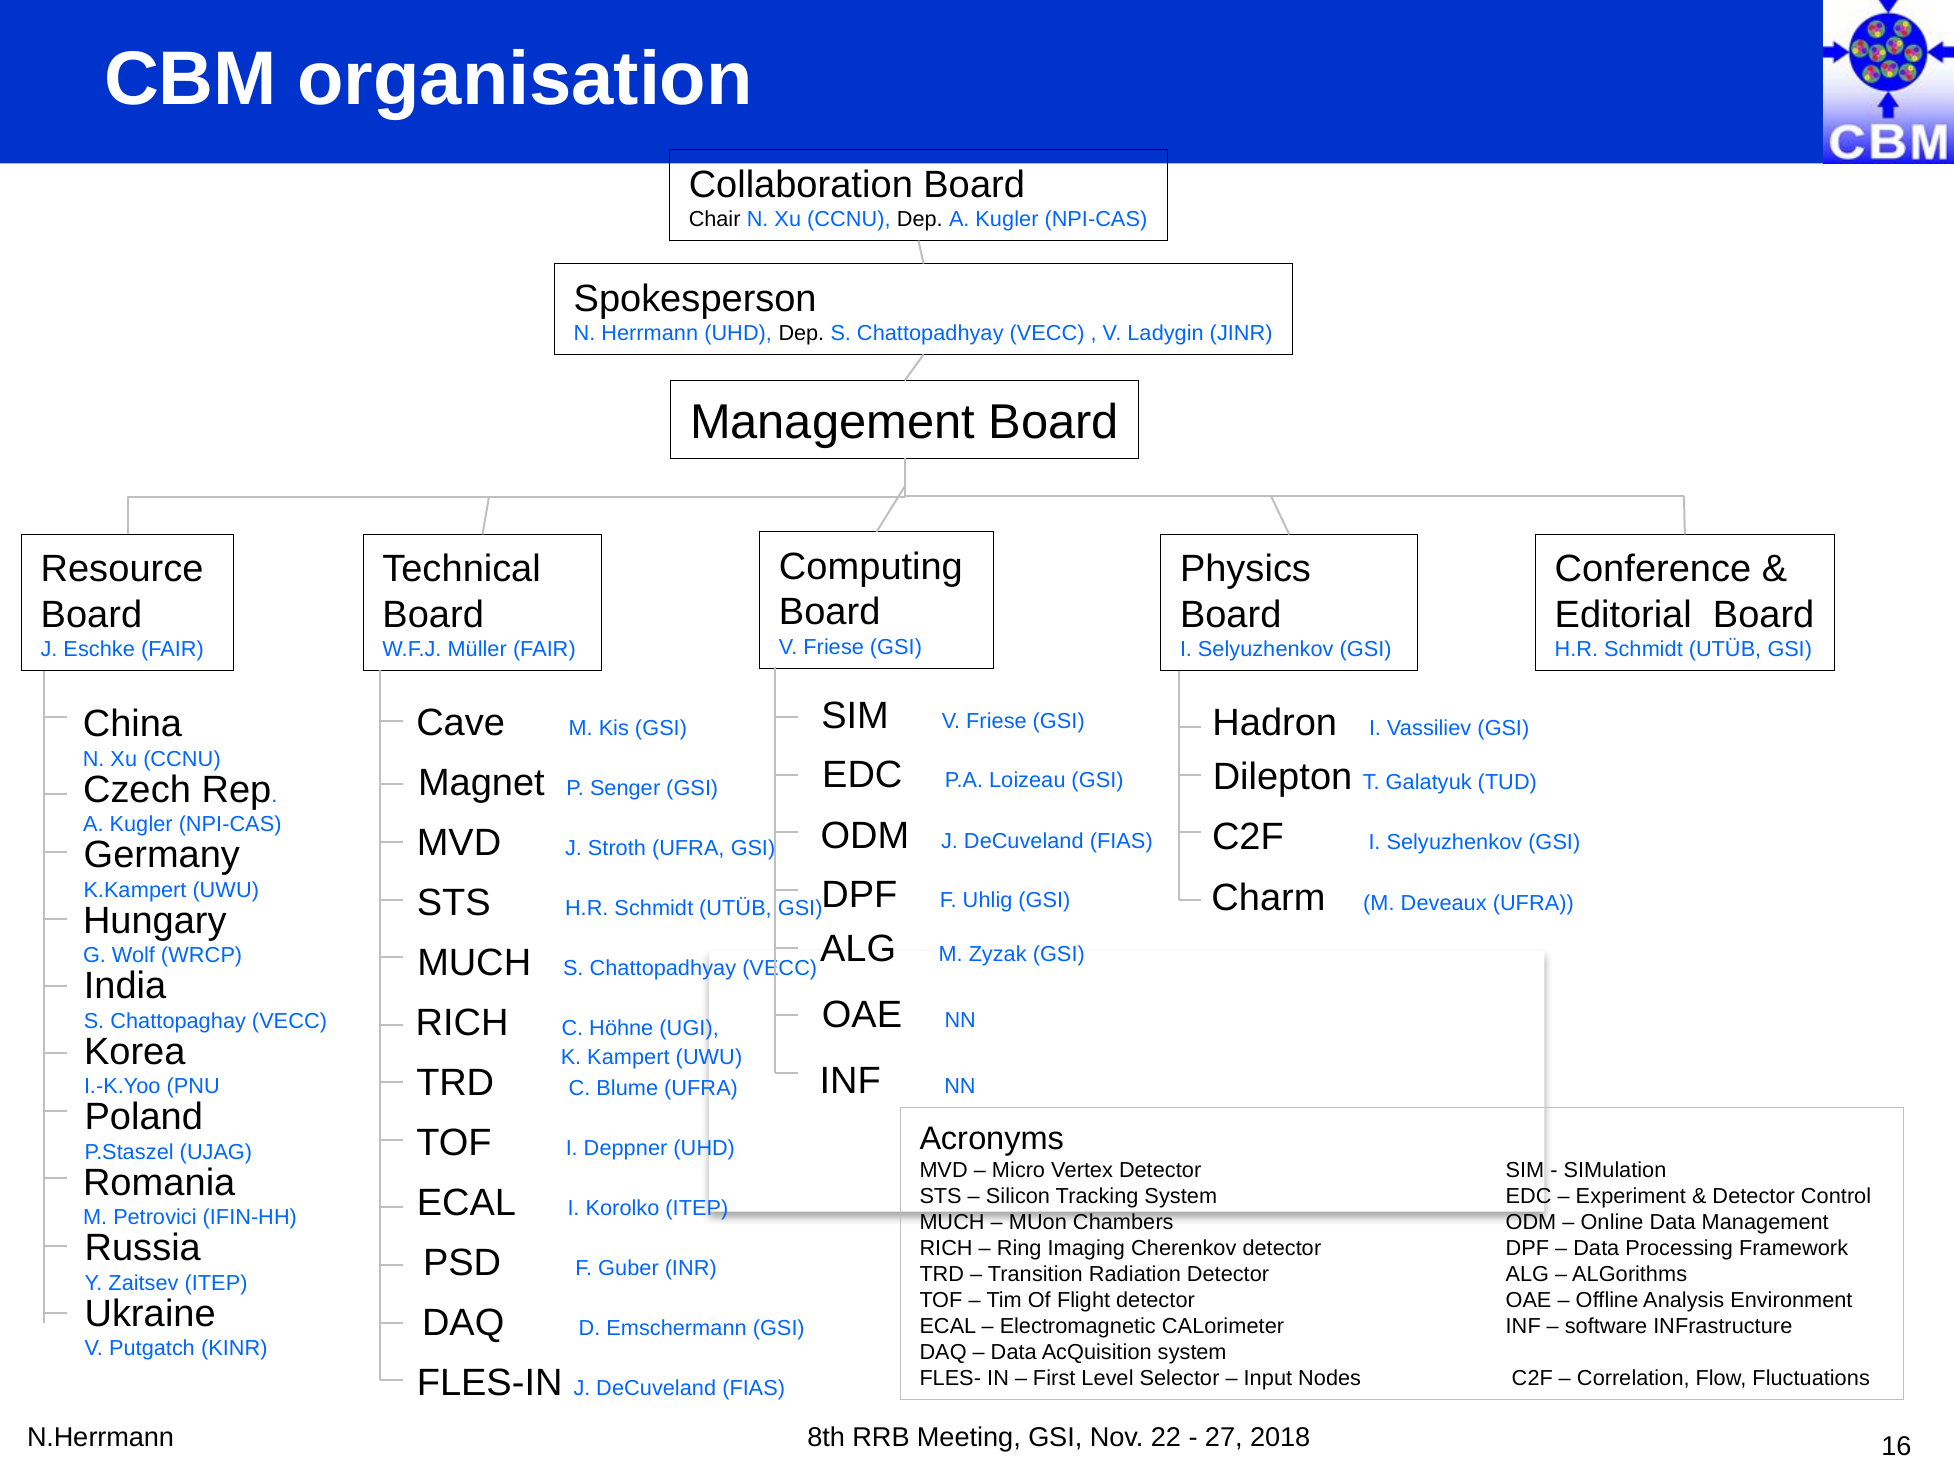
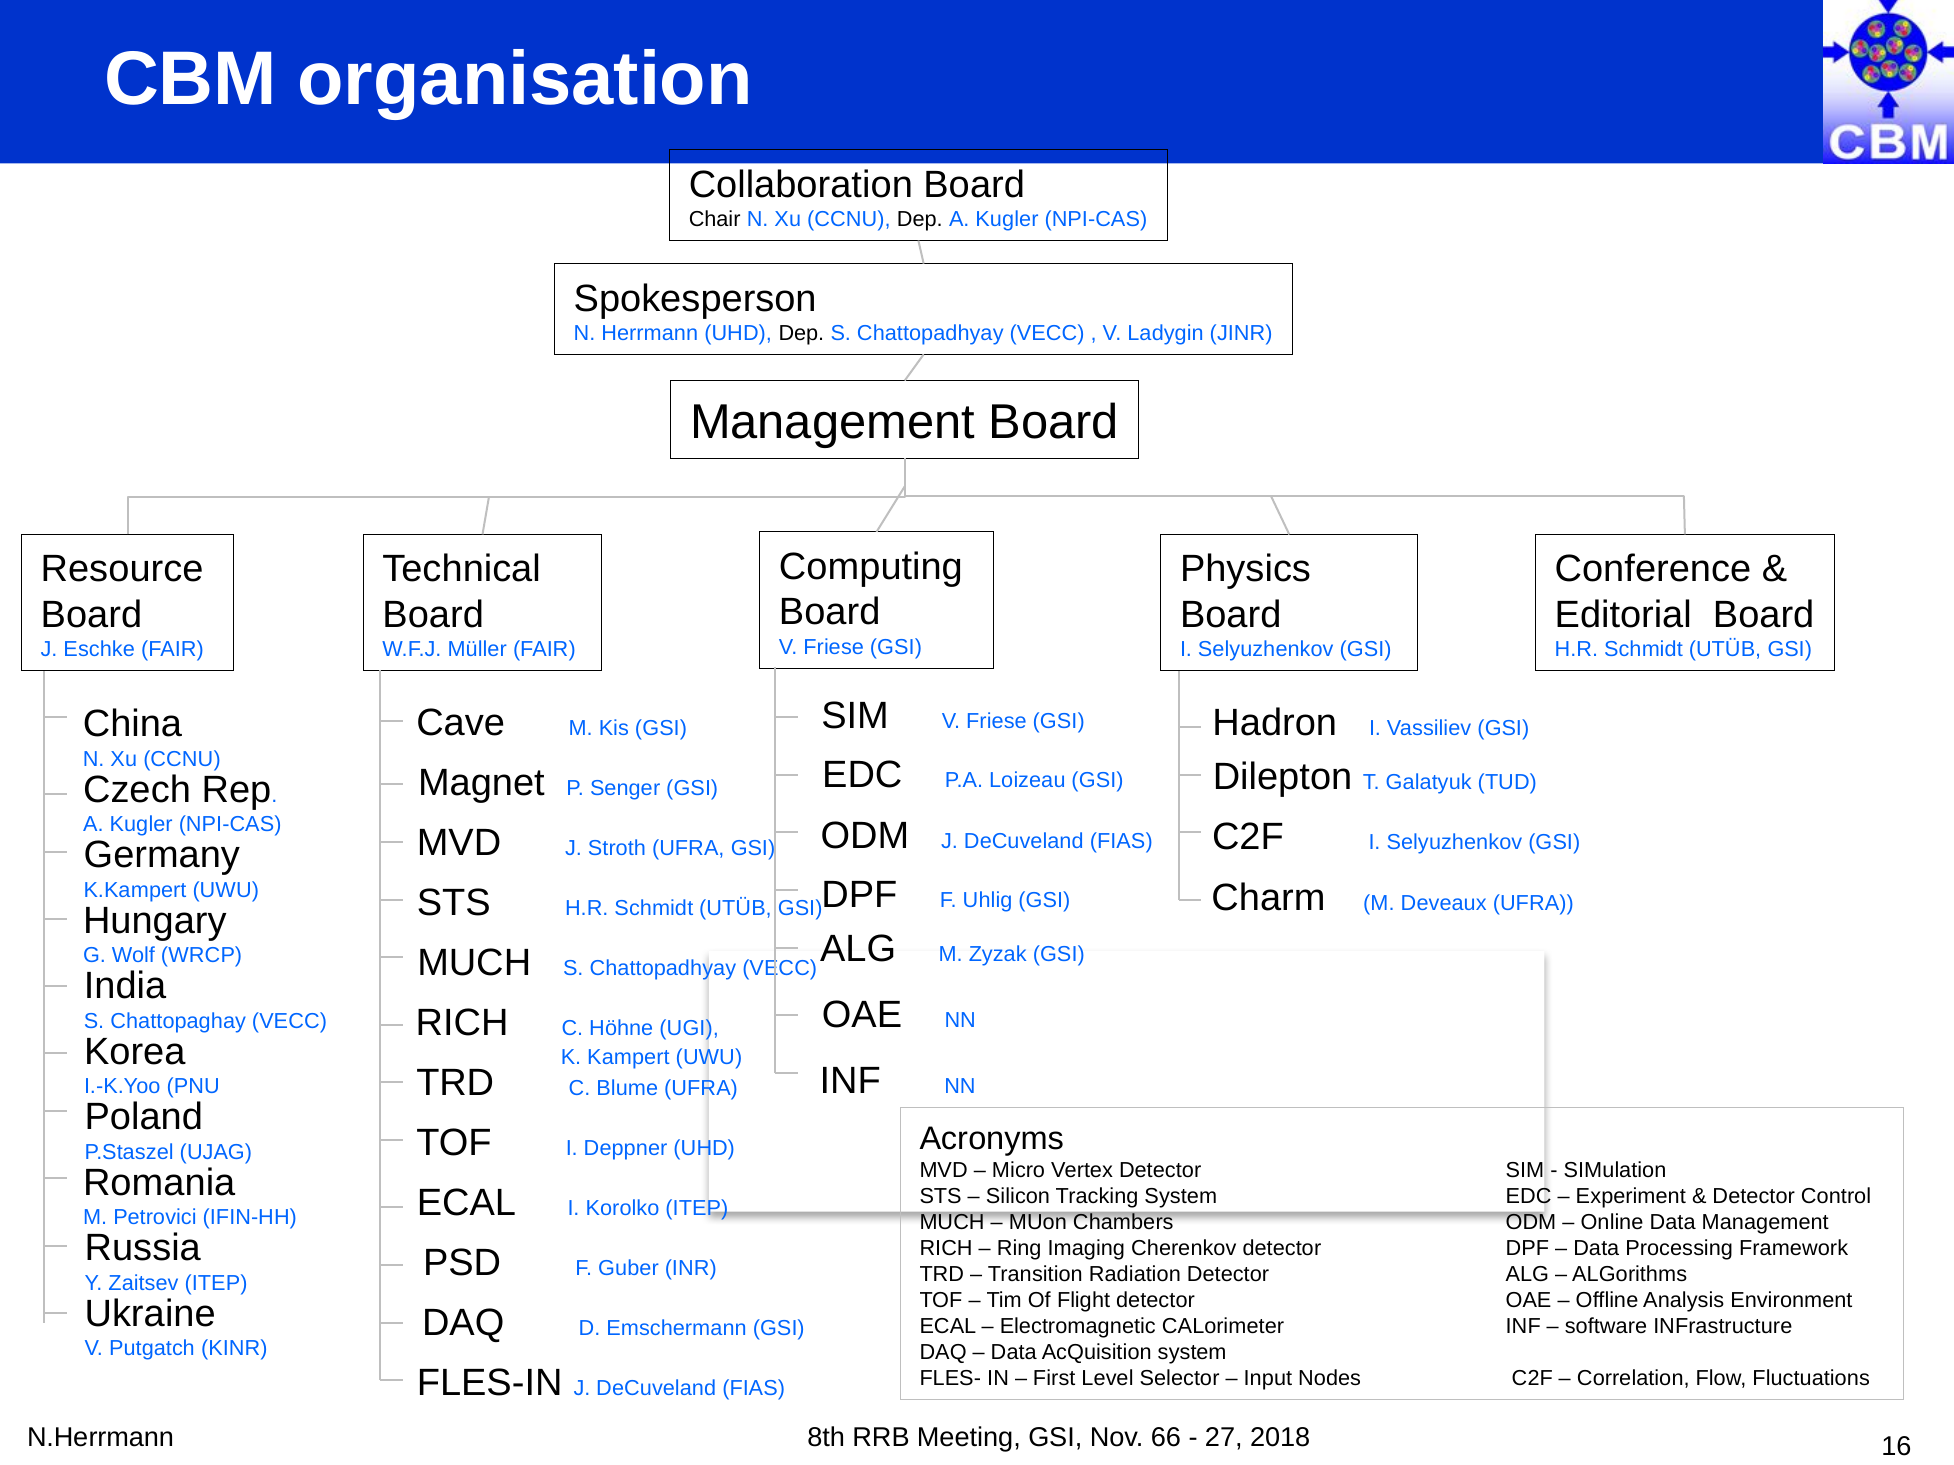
22: 22 -> 66
